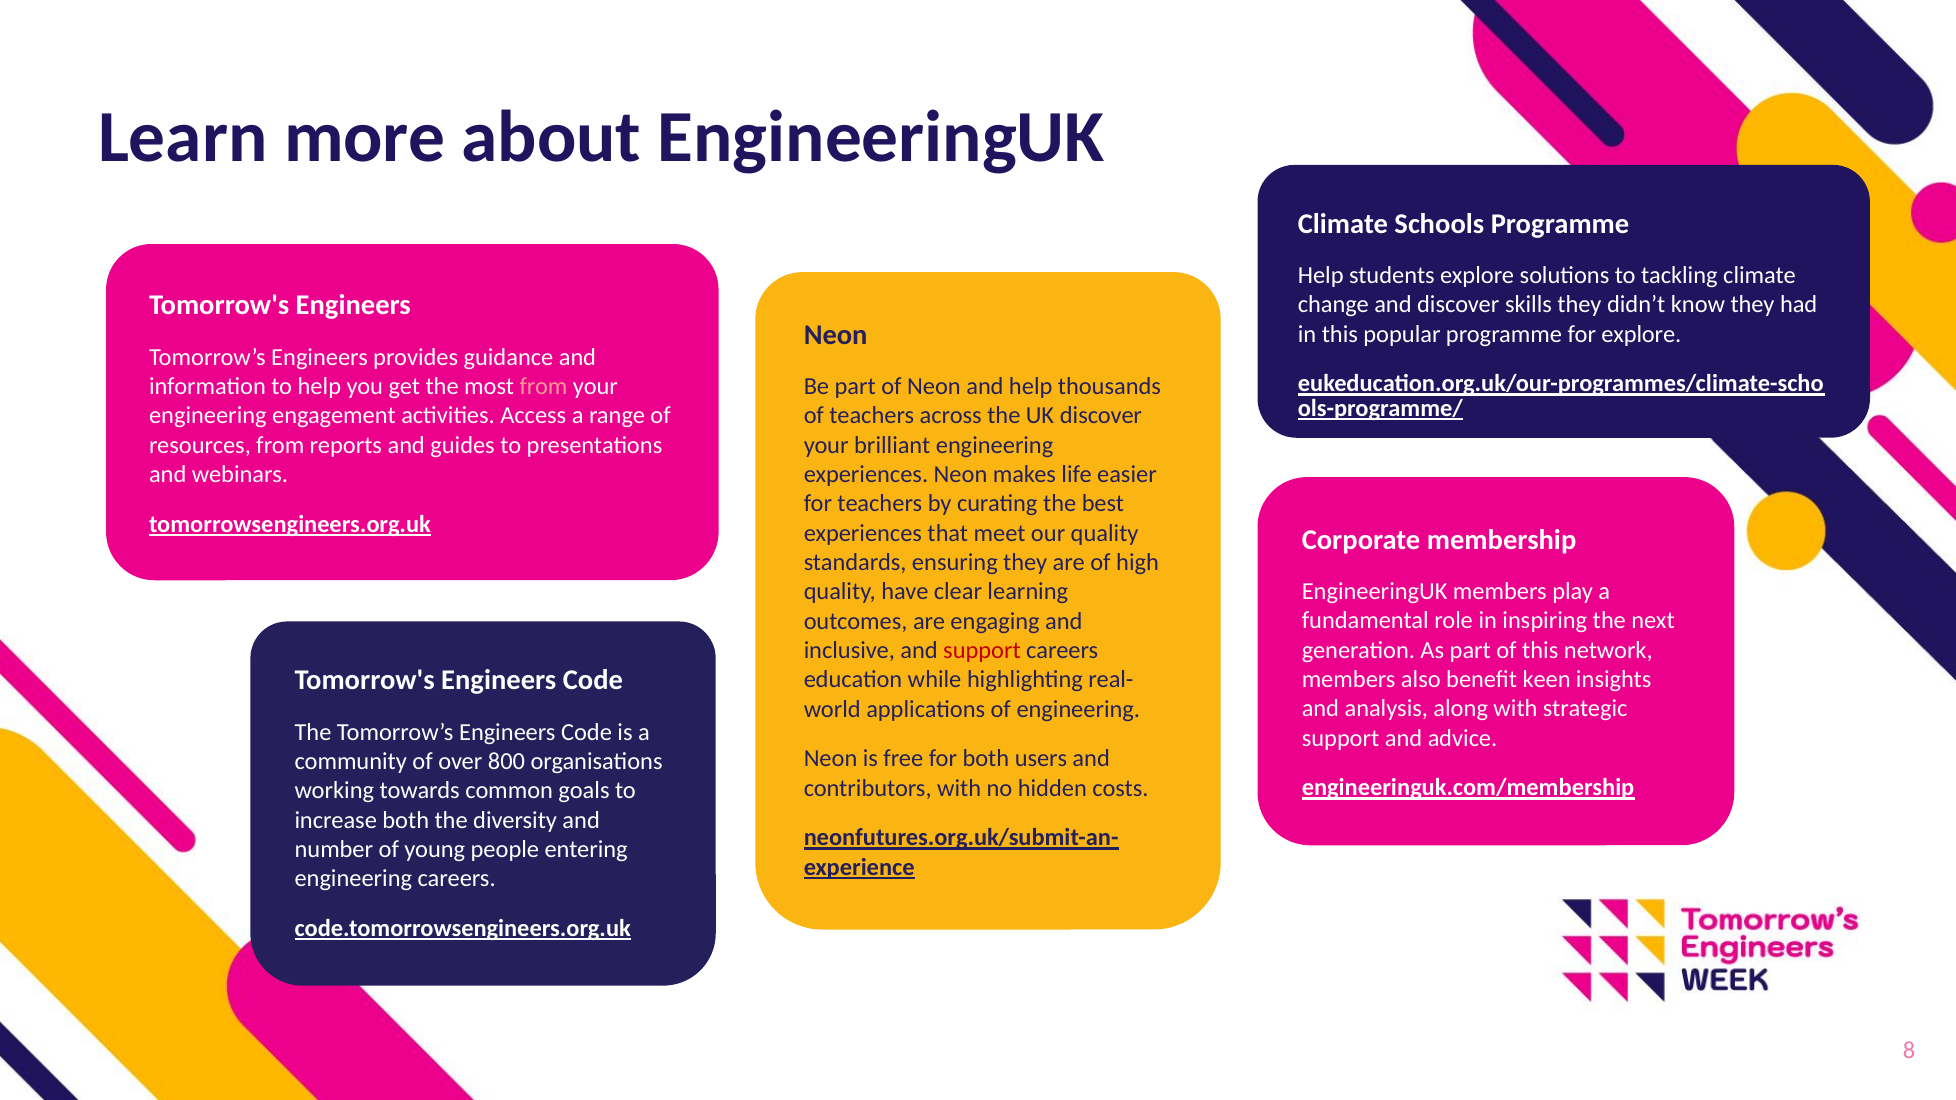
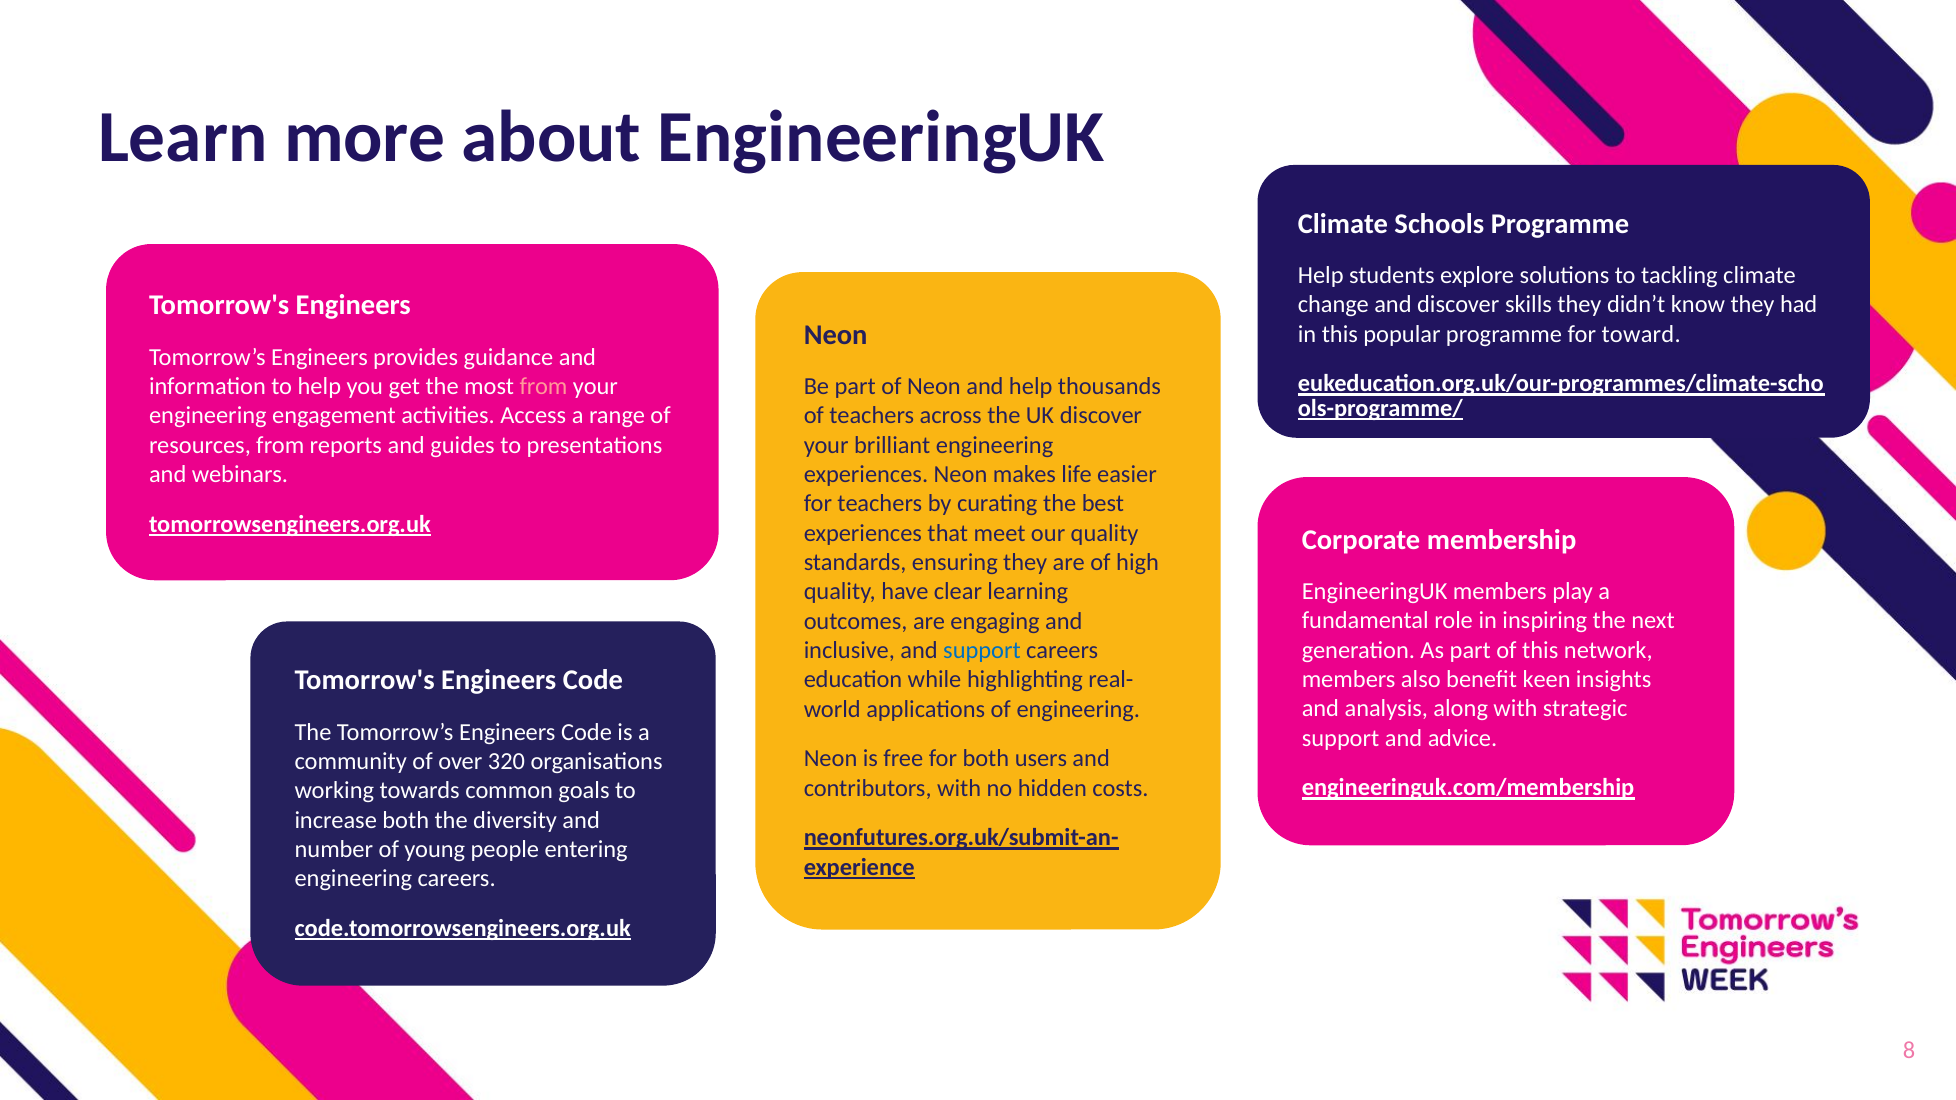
for explore: explore -> toward
support at (982, 651) colour: red -> blue
800: 800 -> 320
